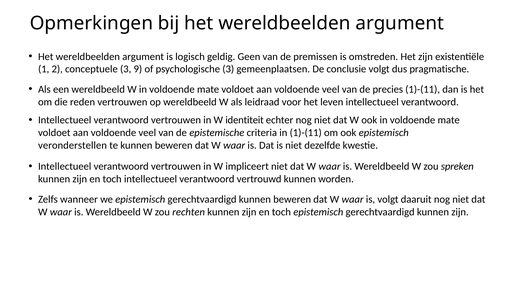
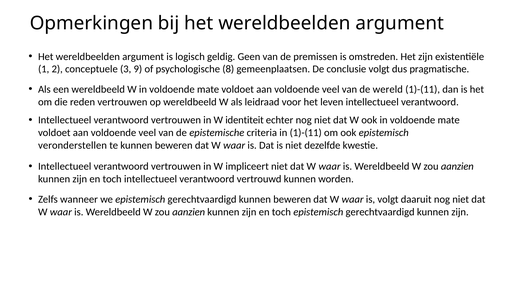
psychologische 3: 3 -> 8
precies: precies -> wereld
spreken at (457, 167): spreken -> aanzien
rechten at (189, 212): rechten -> aanzien
